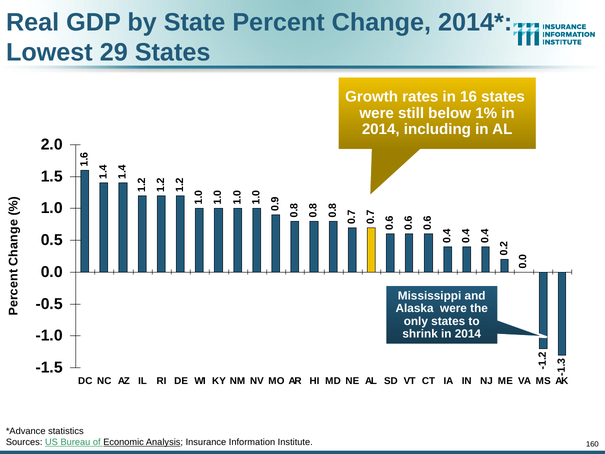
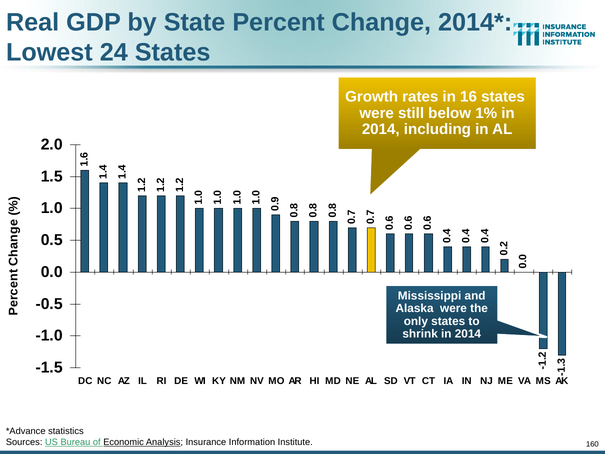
29: 29 -> 24
